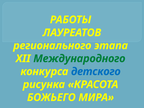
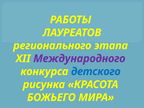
Международного colour: green -> purple
